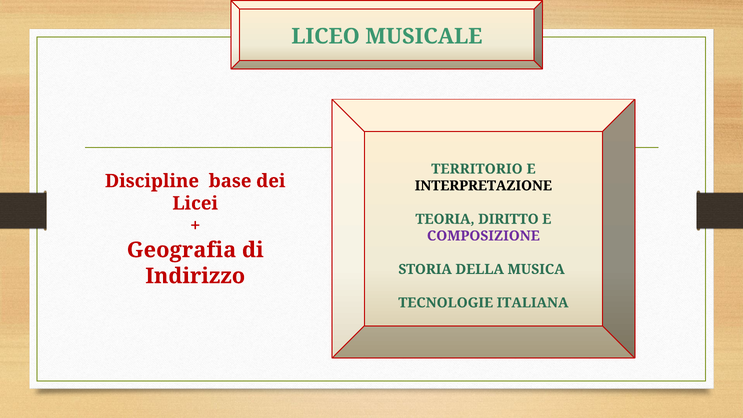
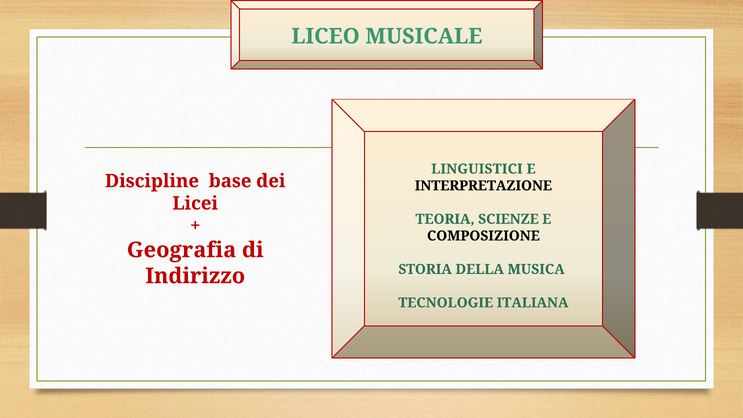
TERRITORIO: TERRITORIO -> LINGUISTICI
DIRITTO: DIRITTO -> SCIENZE
COMPOSIZIONE colour: purple -> black
